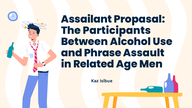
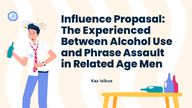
Assailant: Assailant -> Influence
Participants: Participants -> Experienced
